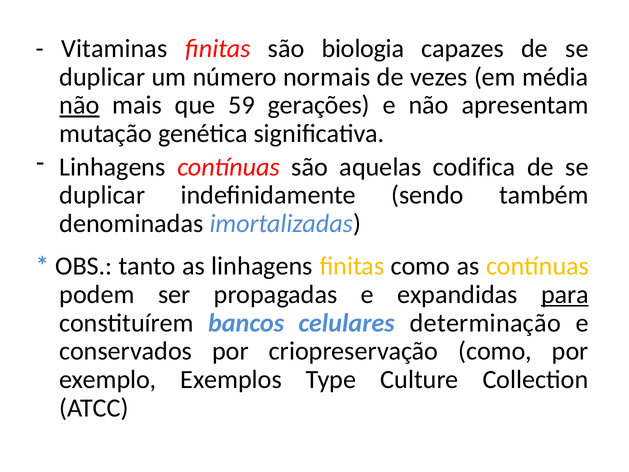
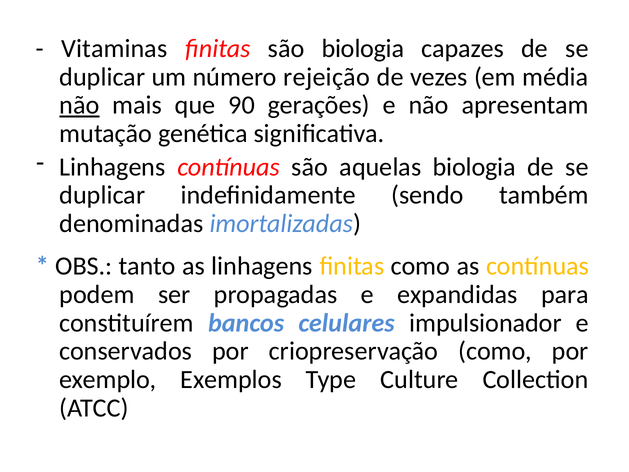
normais: normais -> rejeição
59: 59 -> 90
aquelas codifica: codifica -> biologia
para underline: present -> none
determinação: determinação -> impulsionador
